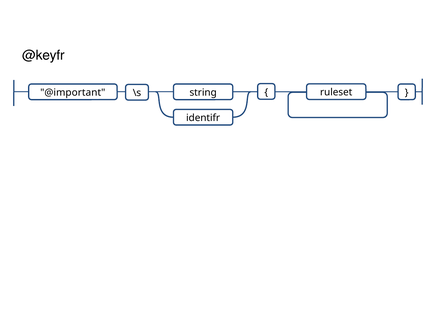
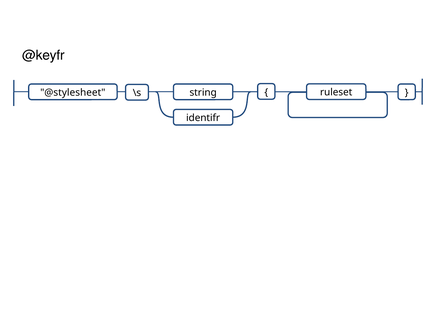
@important: @important -> @stylesheet
